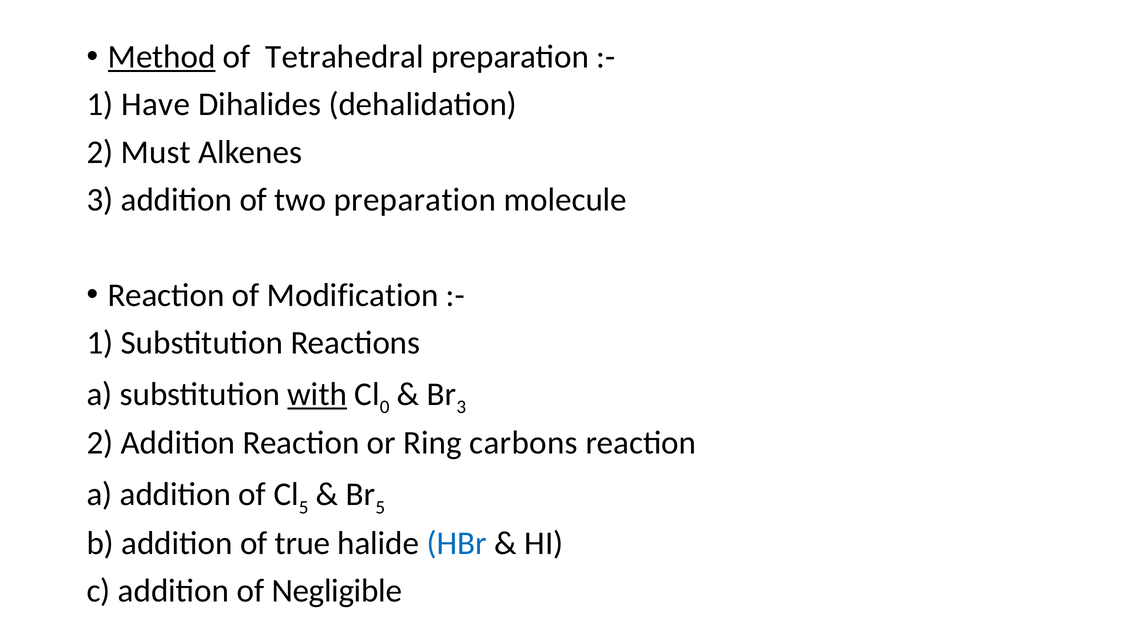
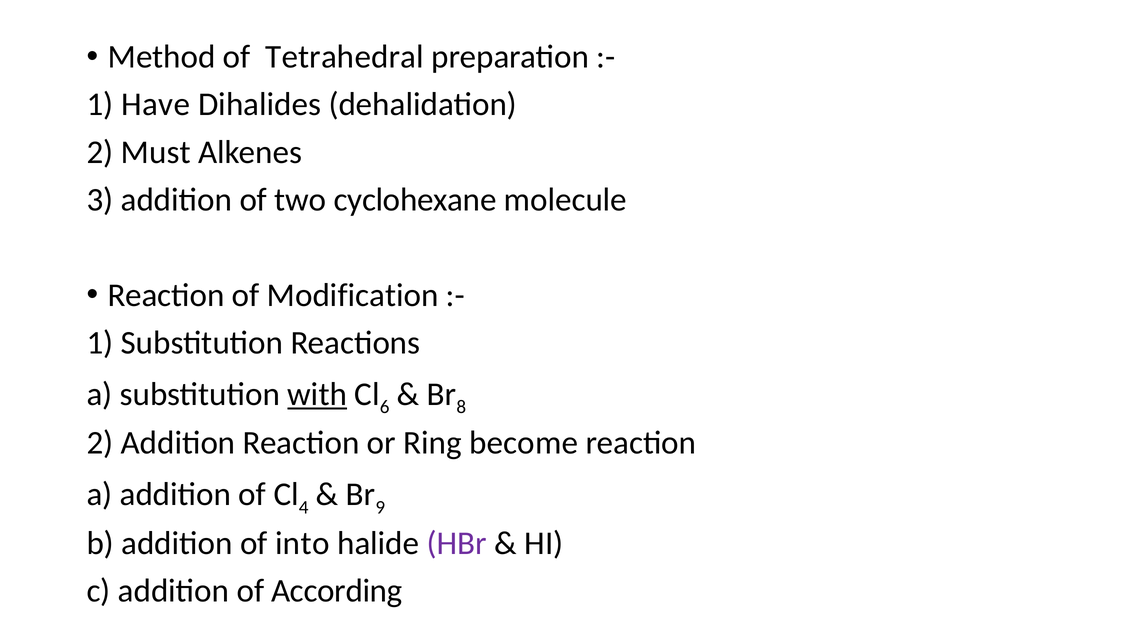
Method underline: present -> none
two preparation: preparation -> cyclohexane
0: 0 -> 6
3 at (461, 407): 3 -> 8
carbons: carbons -> become
5 at (304, 507): 5 -> 4
5 at (380, 507): 5 -> 9
true: true -> into
HBr colour: blue -> purple
Negligible: Negligible -> According
